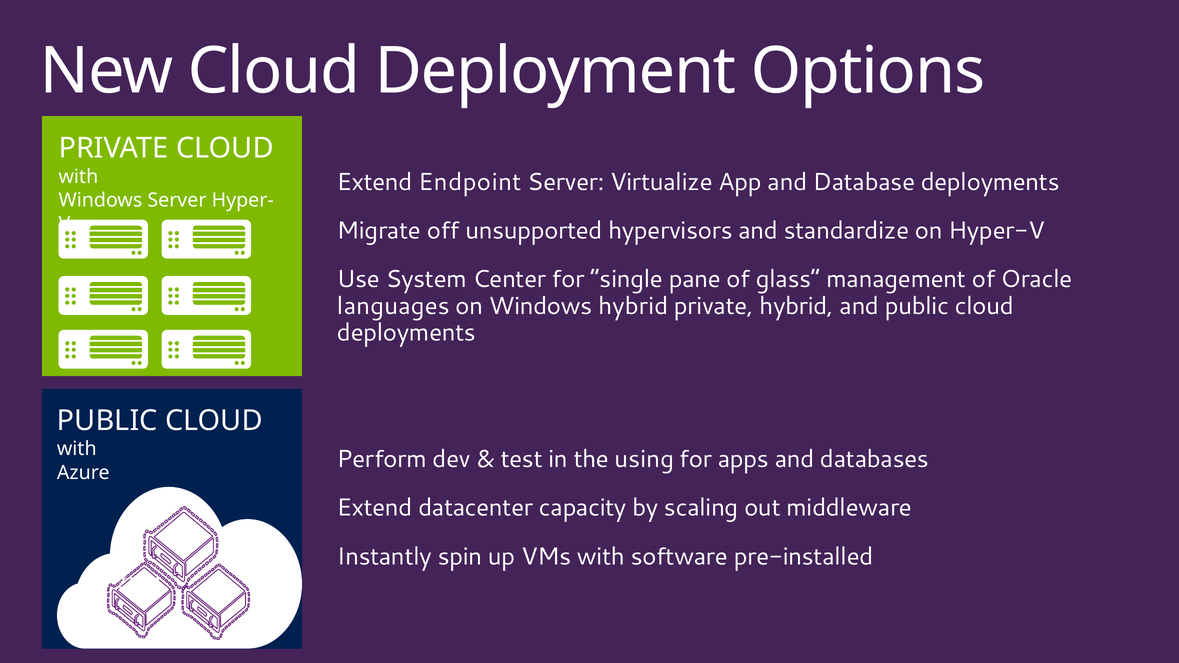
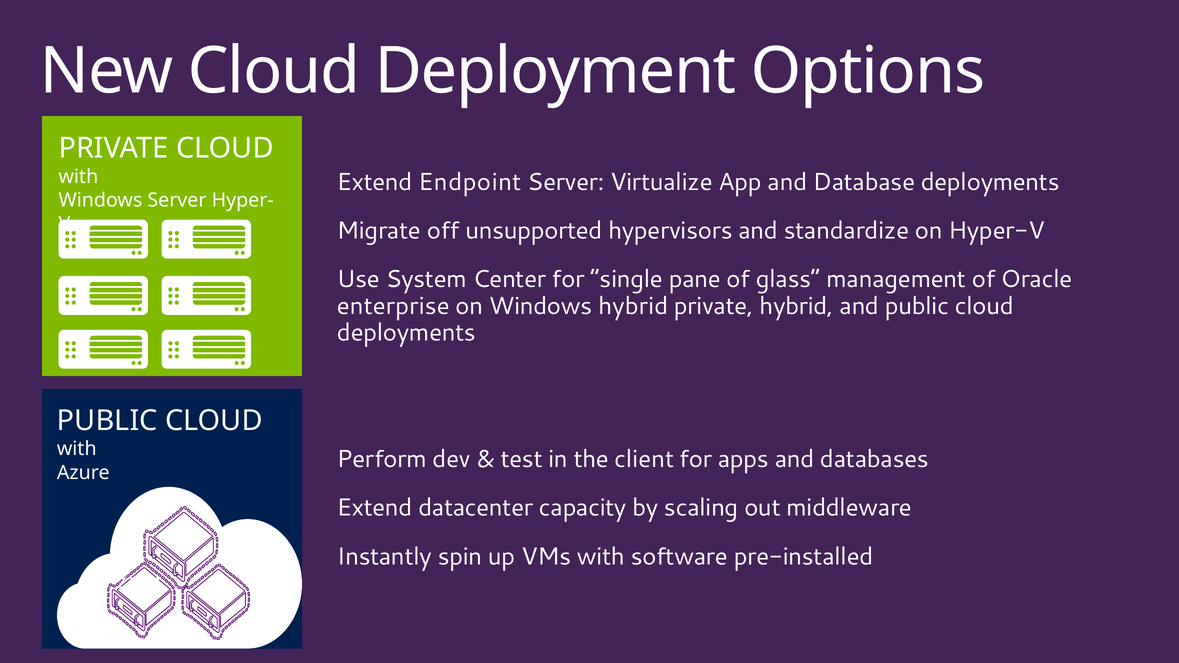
languages: languages -> enterprise
using: using -> client
